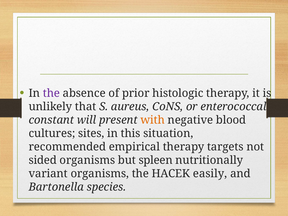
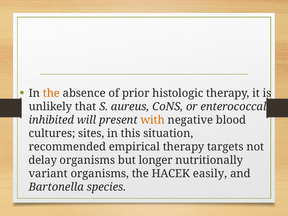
the at (51, 93) colour: purple -> orange
constant: constant -> inhibited
sided: sided -> delay
spleen: spleen -> longer
